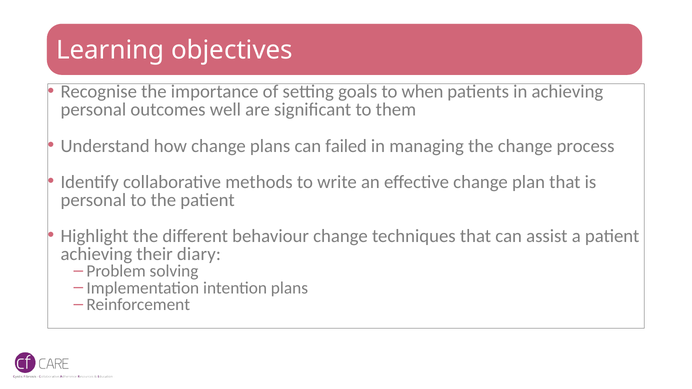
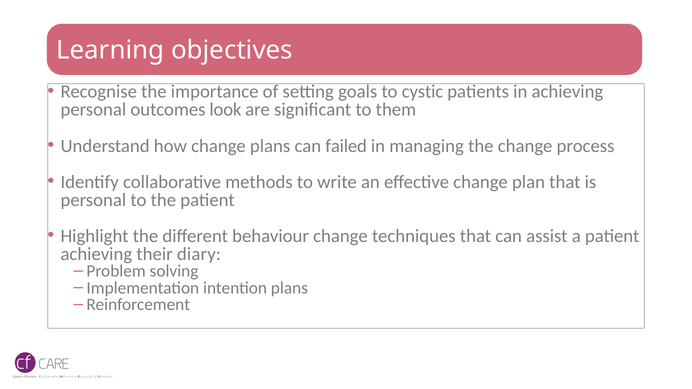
when: when -> cystic
well: well -> look
